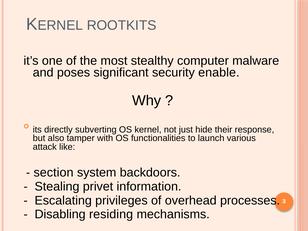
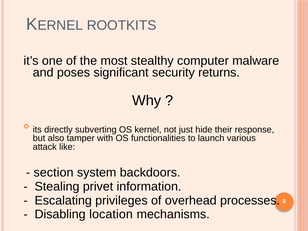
enable: enable -> returns
residing: residing -> location
